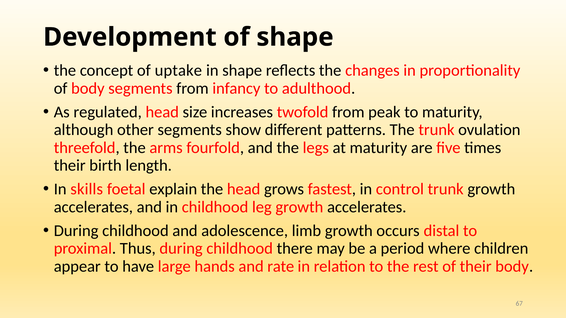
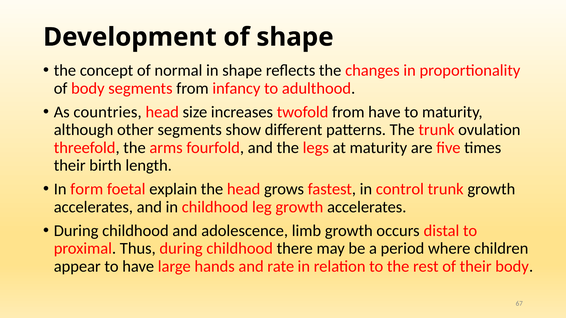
uptake: uptake -> normal
regulated: regulated -> countries
from peak: peak -> have
skills: skills -> form
